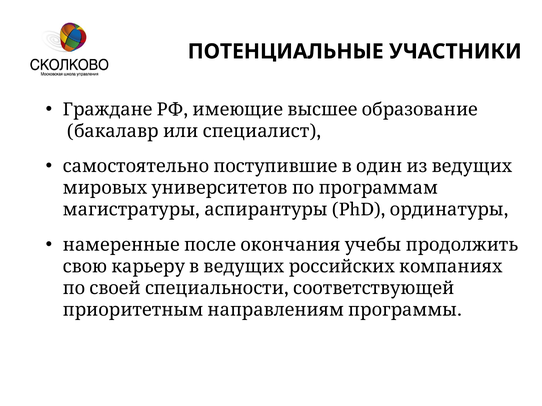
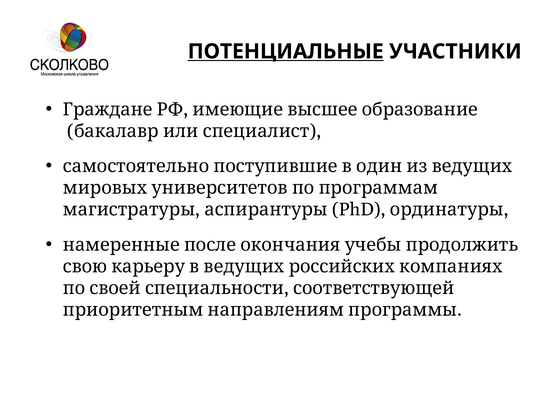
ПОТЕНЦИАЛЬНЫЕ underline: none -> present
